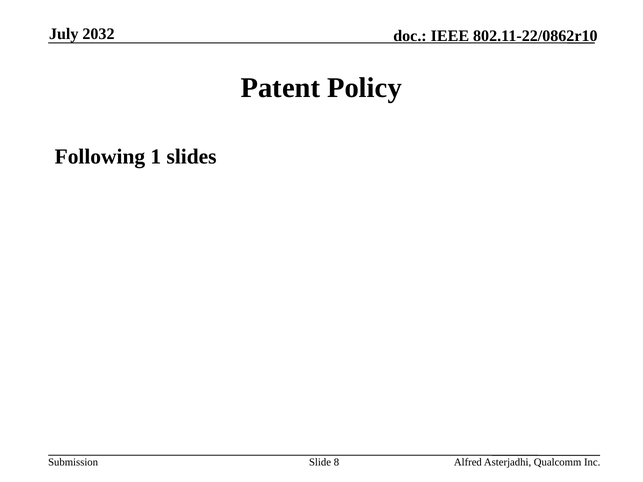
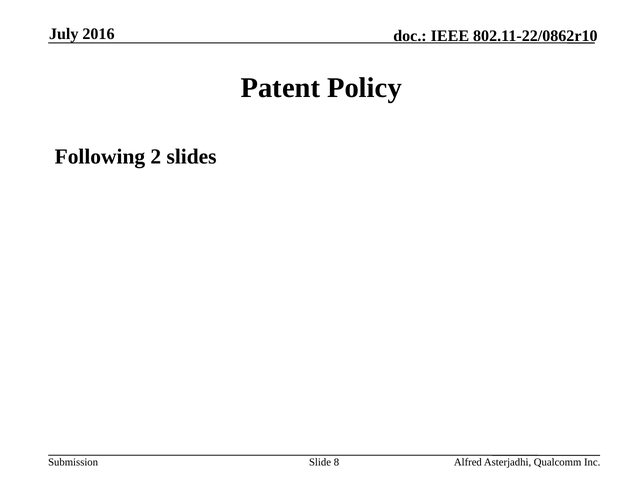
2032: 2032 -> 2016
1: 1 -> 2
